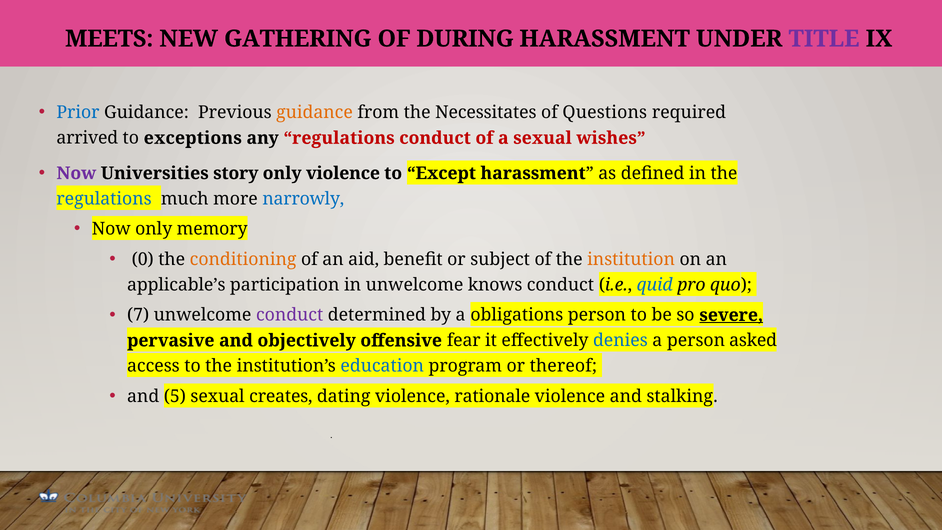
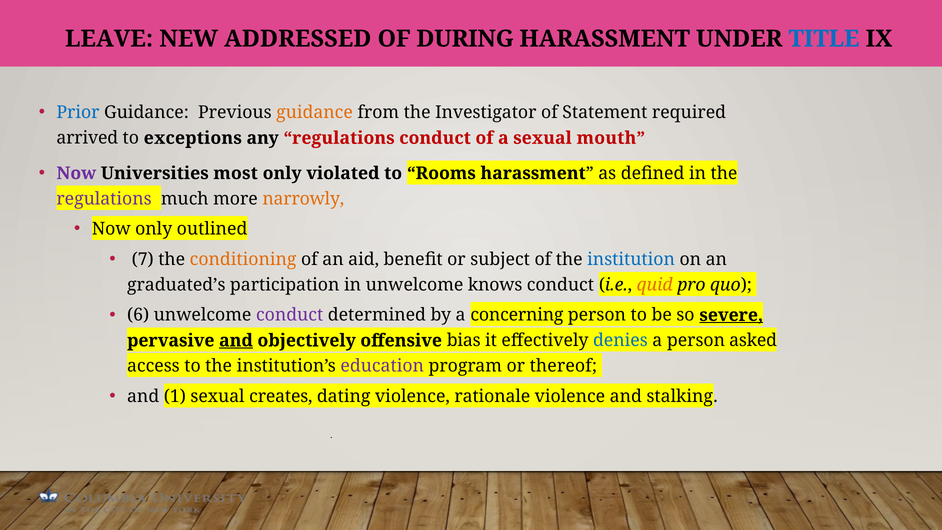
MEETS: MEETS -> LEAVE
GATHERING: GATHERING -> ADDRESSED
TITLE colour: purple -> blue
Necessitates: Necessitates -> Investigator
Questions: Questions -> Statement
wishes: wishes -> mouth
story: story -> most
only violence: violence -> violated
Except: Except -> Rooms
regulations at (104, 199) colour: blue -> purple
narrowly colour: blue -> orange
memory: memory -> outlined
0: 0 -> 7
institution colour: orange -> blue
applicable’s: applicable’s -> graduated’s
quid colour: blue -> orange
7: 7 -> 6
obligations: obligations -> concerning
and at (236, 340) underline: none -> present
fear: fear -> bias
education colour: blue -> purple
5: 5 -> 1
